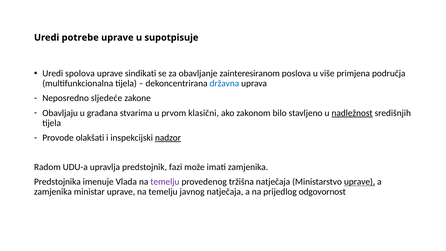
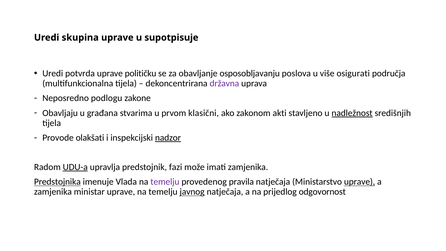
potrebe: potrebe -> skupina
spolova: spolova -> potvrda
sindikati: sindikati -> političku
zainteresiranom: zainteresiranom -> osposobljavanju
primjena: primjena -> osigurati
državna colour: blue -> purple
sljedeće: sljedeće -> podlogu
bilo: bilo -> akti
UDU-a underline: none -> present
Predstojnika underline: none -> present
tržišna: tržišna -> pravila
javnog underline: none -> present
